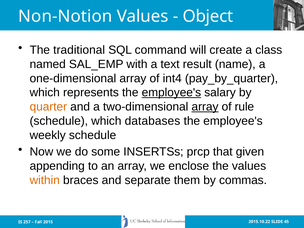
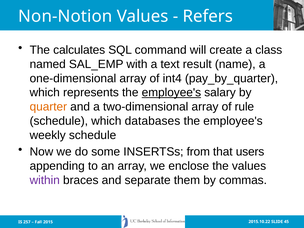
Object: Object -> Refers
traditional: traditional -> calculates
array at (205, 107) underline: present -> none
prcp: prcp -> from
given: given -> users
within colour: orange -> purple
